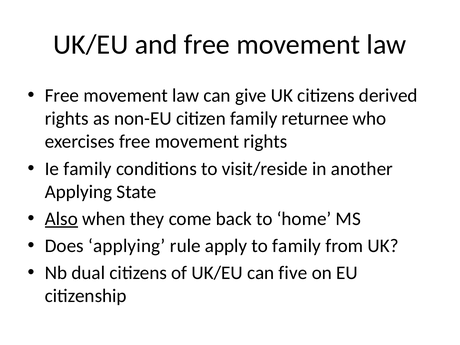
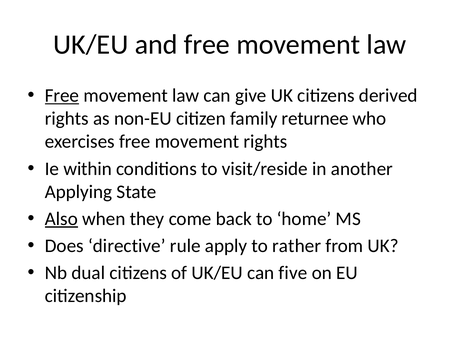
Free at (62, 96) underline: none -> present
Ie family: family -> within
Does applying: applying -> directive
to family: family -> rather
